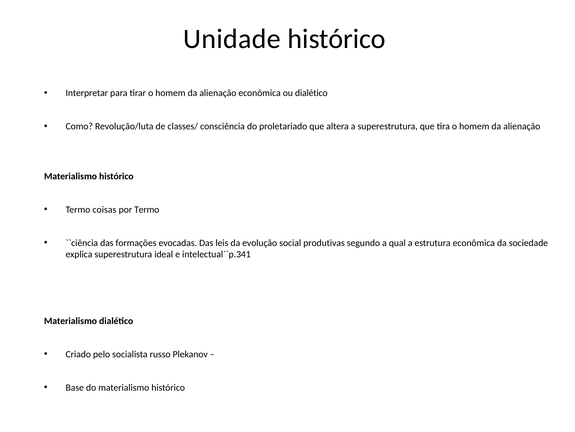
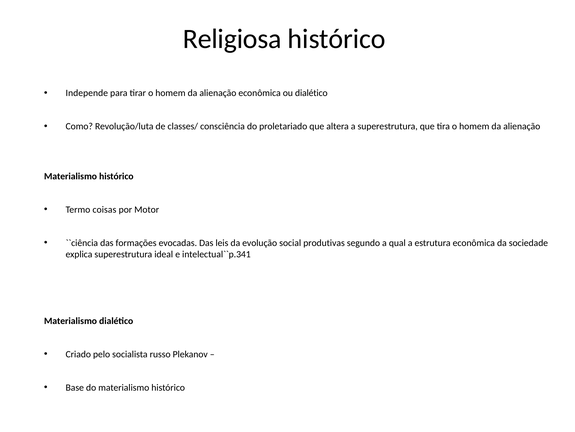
Unidade: Unidade -> Religiosa
Interpretar: Interpretar -> Independe
por Termo: Termo -> Motor
